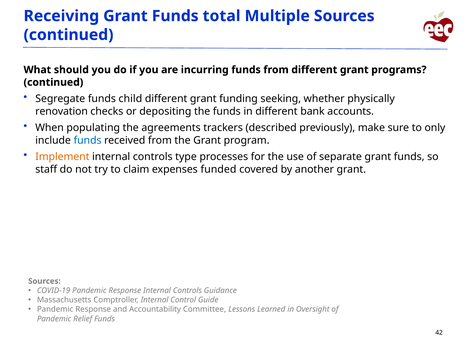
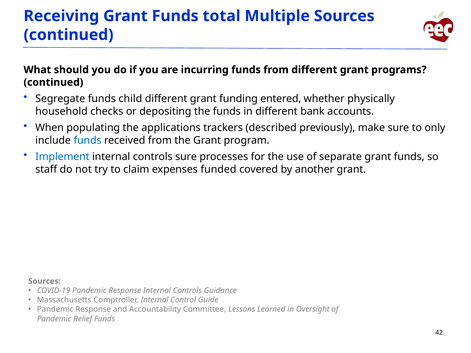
seeking: seeking -> entered
renovation: renovation -> household
agreements: agreements -> applications
Implement colour: orange -> blue
controls type: type -> sure
